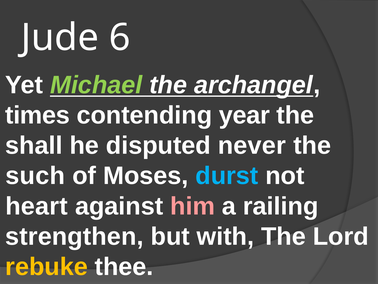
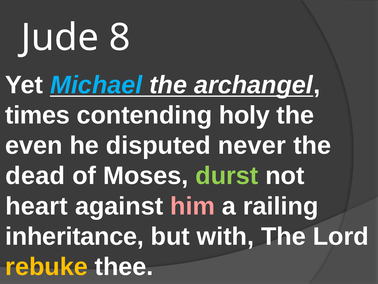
6: 6 -> 8
Michael colour: light green -> light blue
year: year -> holy
shall: shall -> even
such: such -> dead
durst colour: light blue -> light green
strengthen: strengthen -> inheritance
